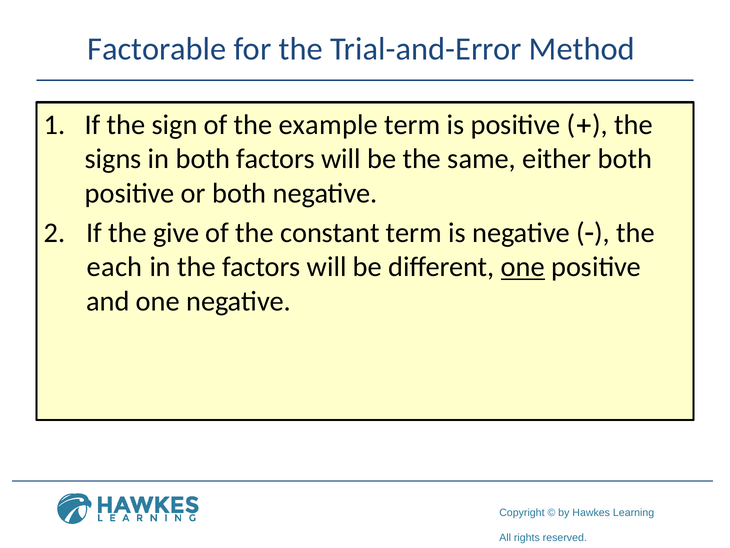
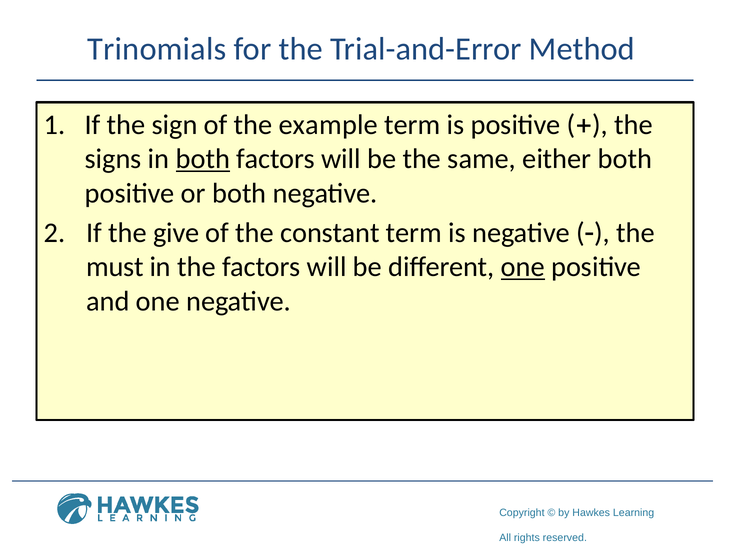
Factorable: Factorable -> Trinomials
both at (203, 159) underline: none -> present
each: each -> must
